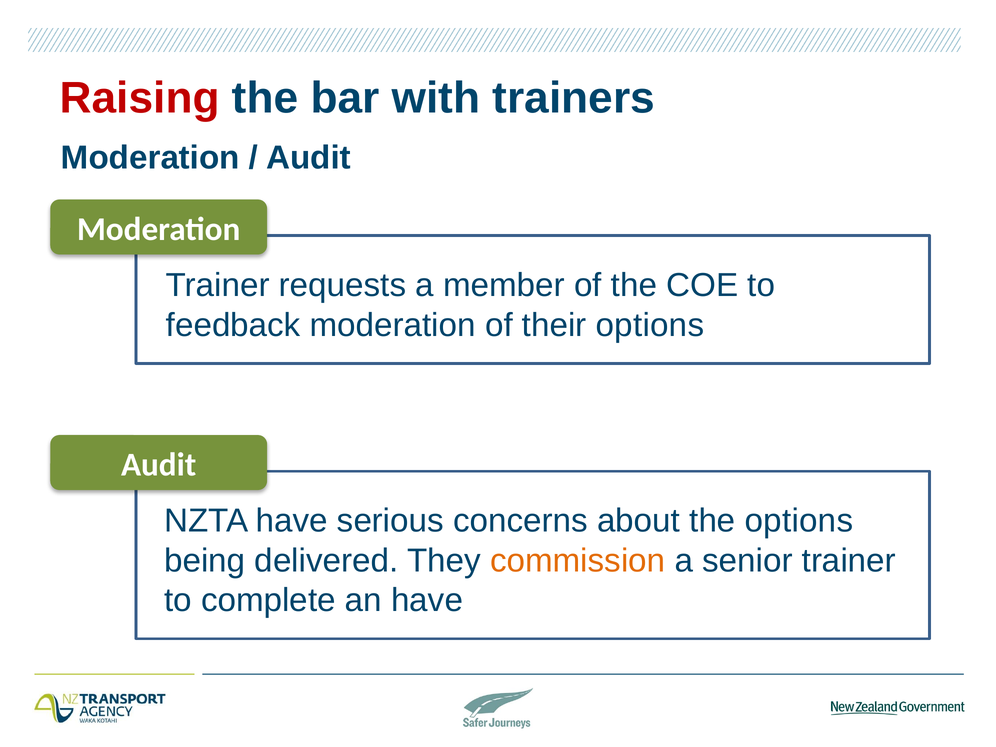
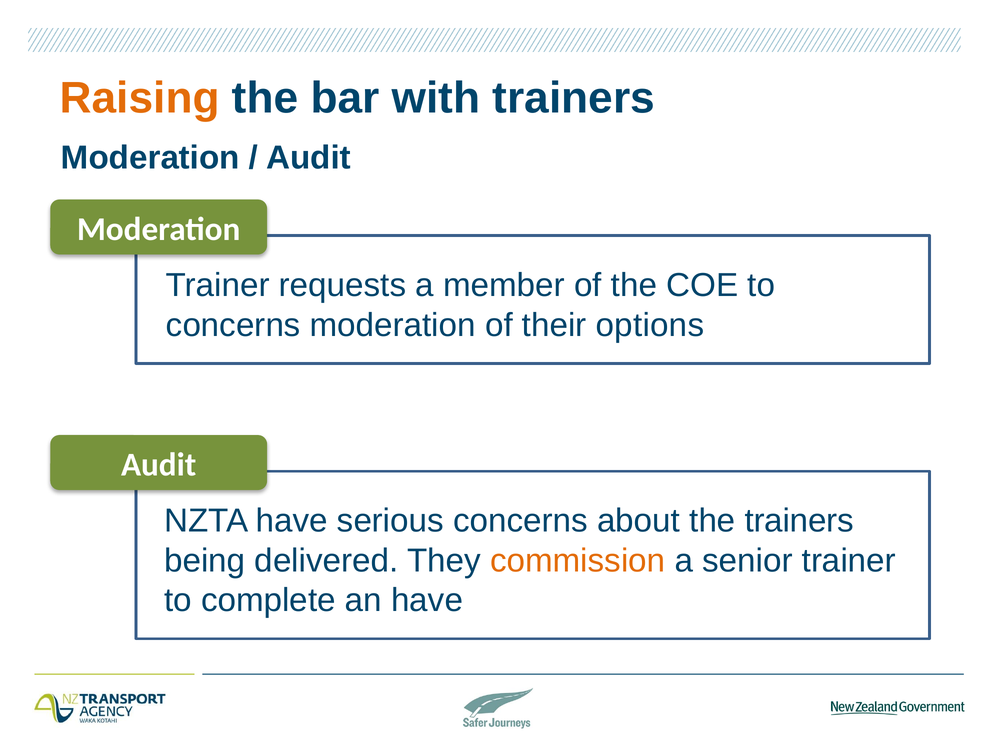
Raising colour: red -> orange
feedback at (233, 325): feedback -> concerns
the options: options -> trainers
